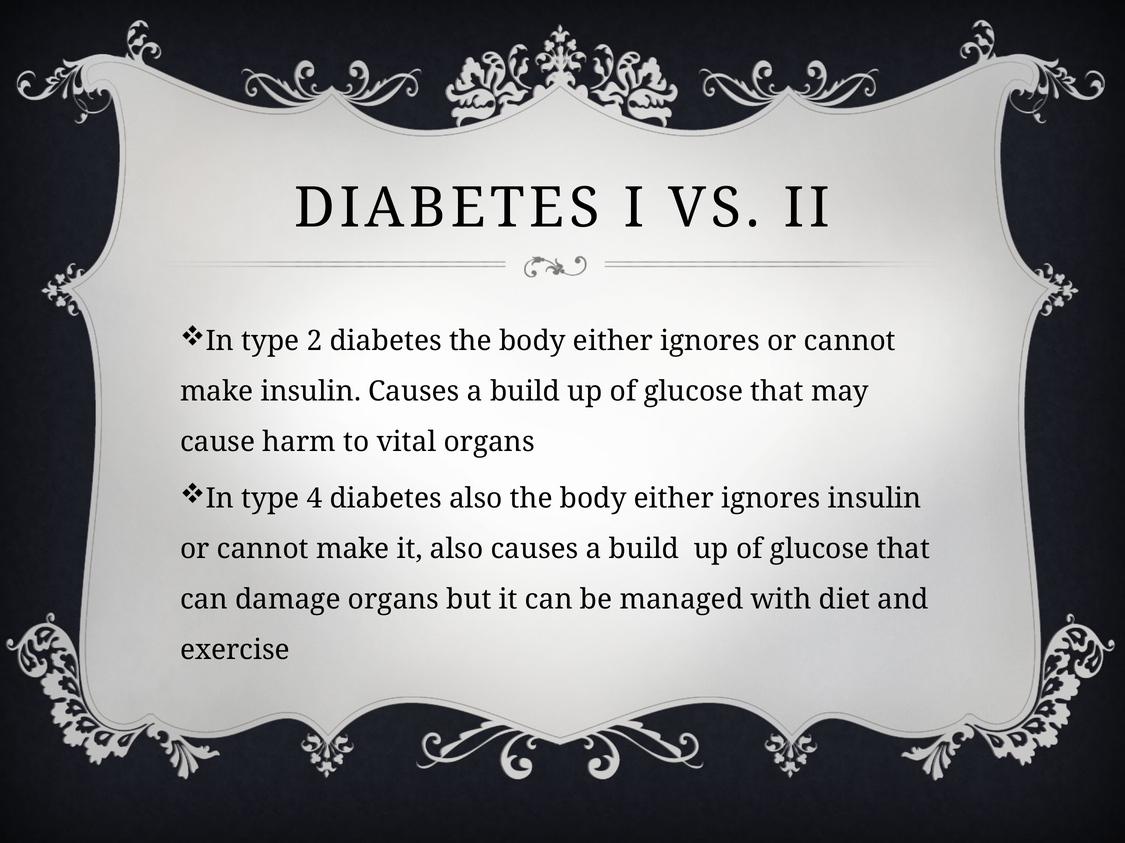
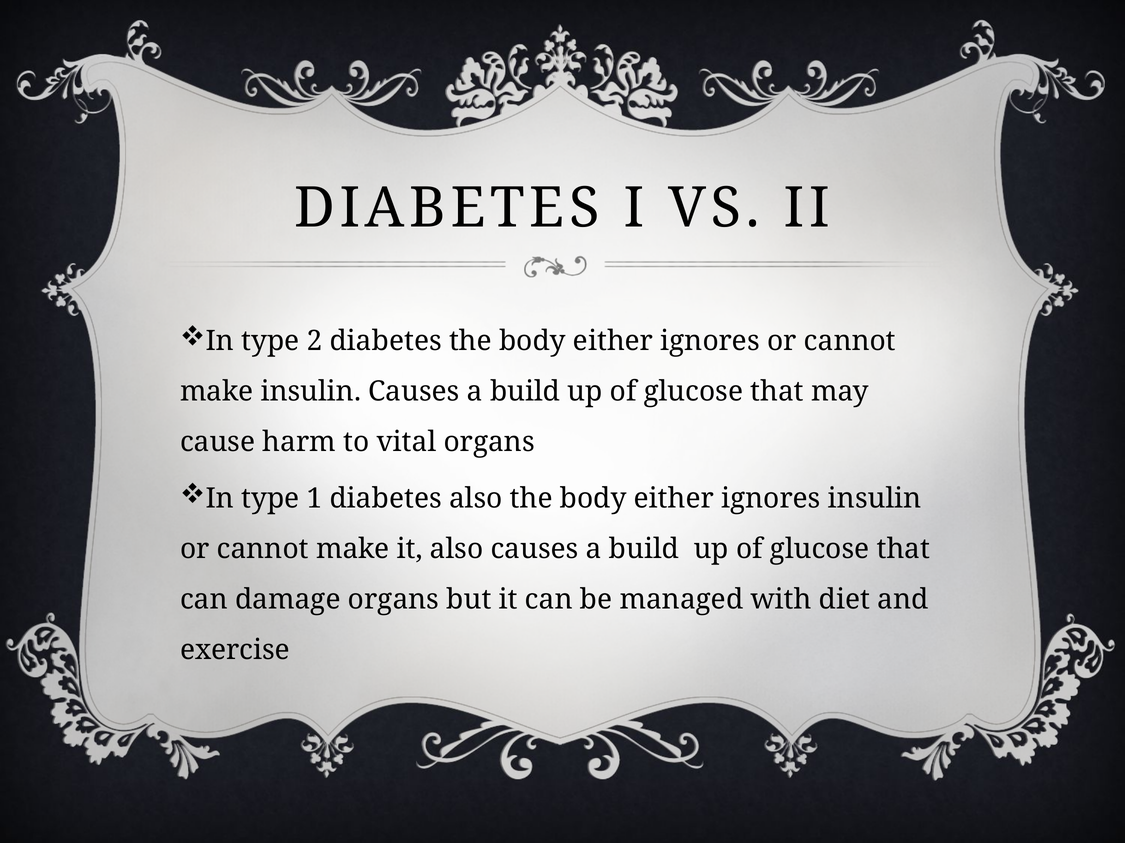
4: 4 -> 1
